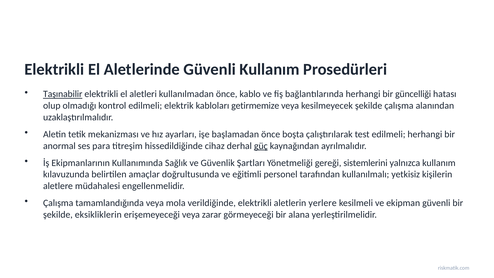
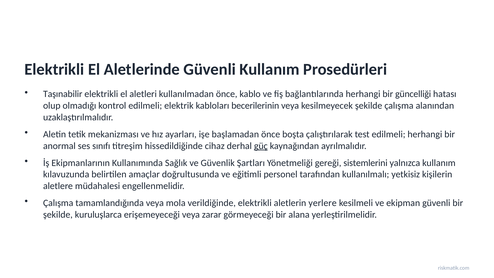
Taşınabilir underline: present -> none
getirmemize: getirmemize -> becerilerinin
para: para -> sınıfı
eksikliklerin: eksikliklerin -> kuruluşlarca
